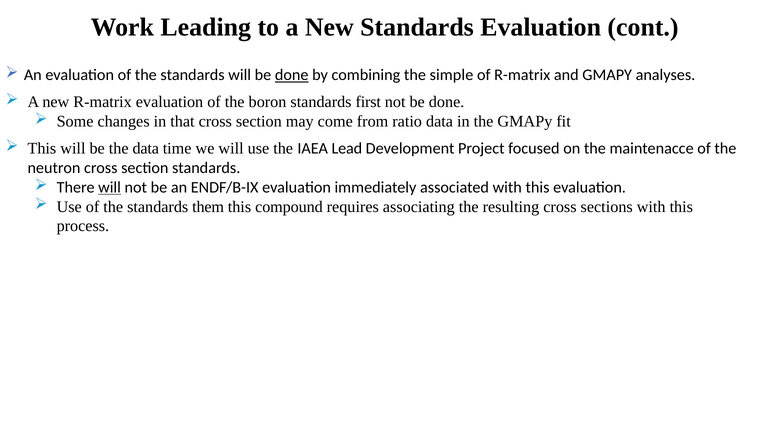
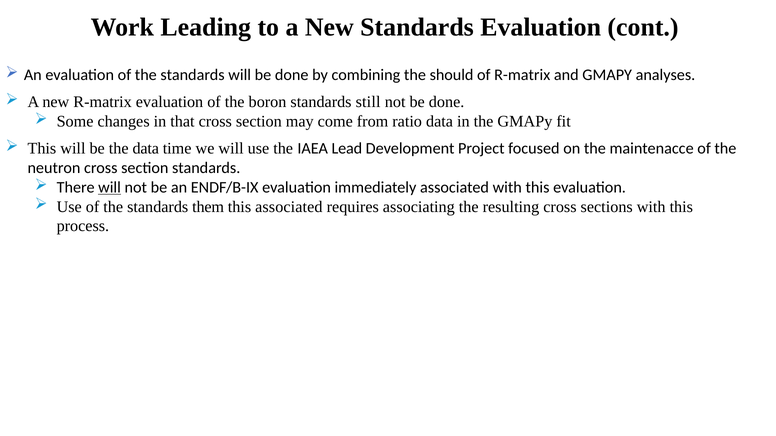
done at (292, 75) underline: present -> none
simple: simple -> should
first: first -> still
this compound: compound -> associated
